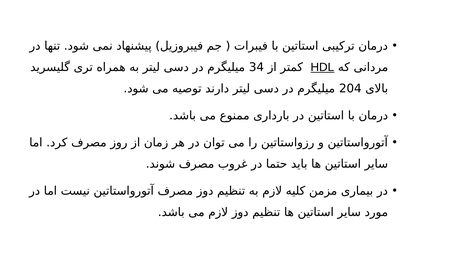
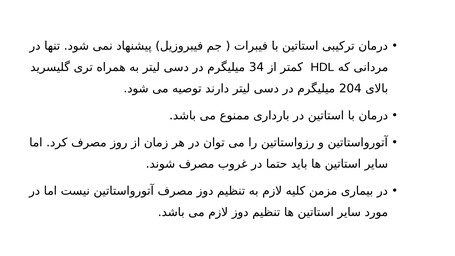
HDL underline: present -> none
